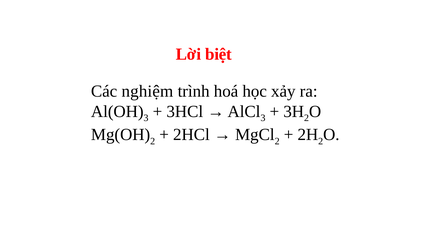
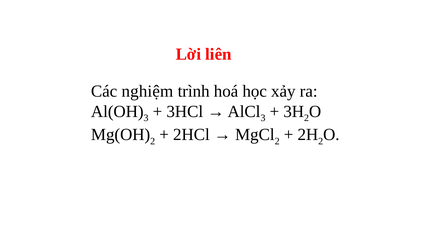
biệt: biệt -> liên
